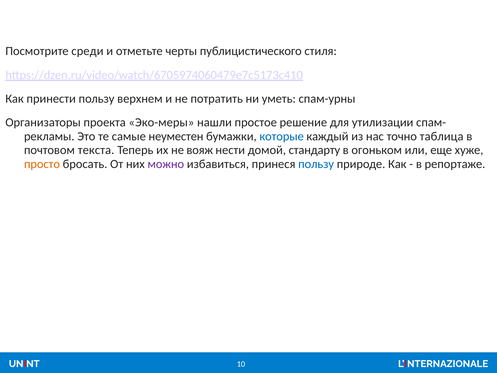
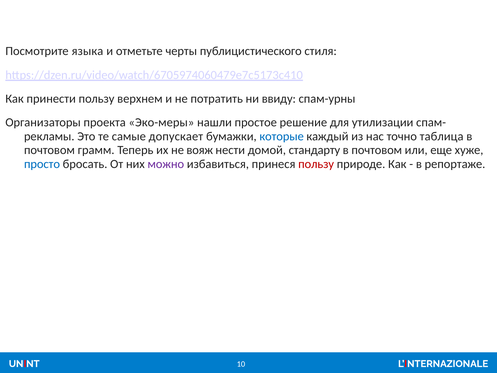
среди: среди -> языка
уметь: уметь -> ввиду
неуместен: неуместен -> допускает
текста: текста -> грамм
огоньком at (377, 150): огоньком -> почтовом
просто colour: orange -> blue
пользу at (316, 164) colour: blue -> red
